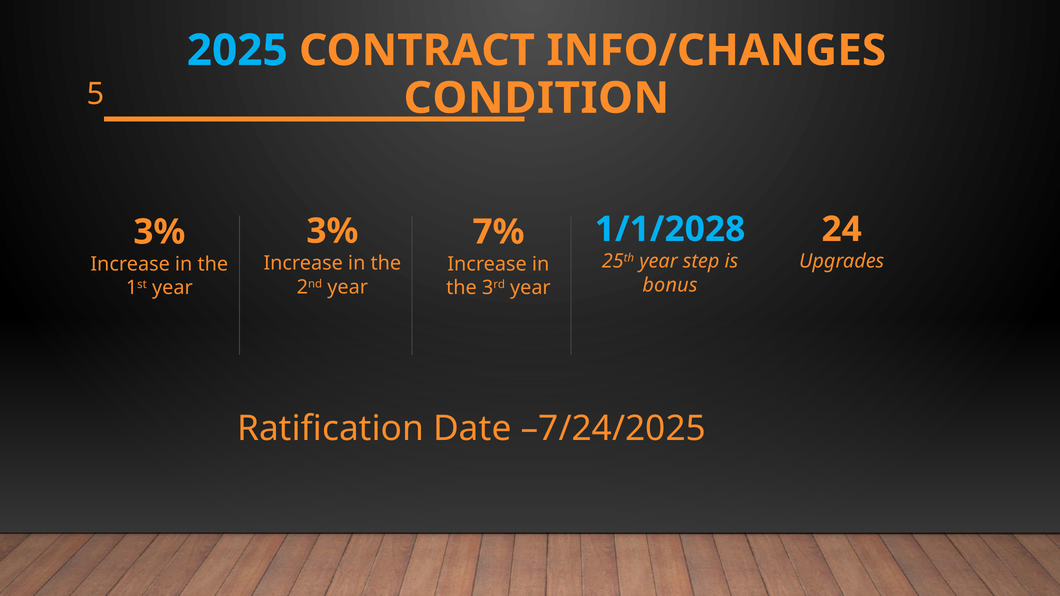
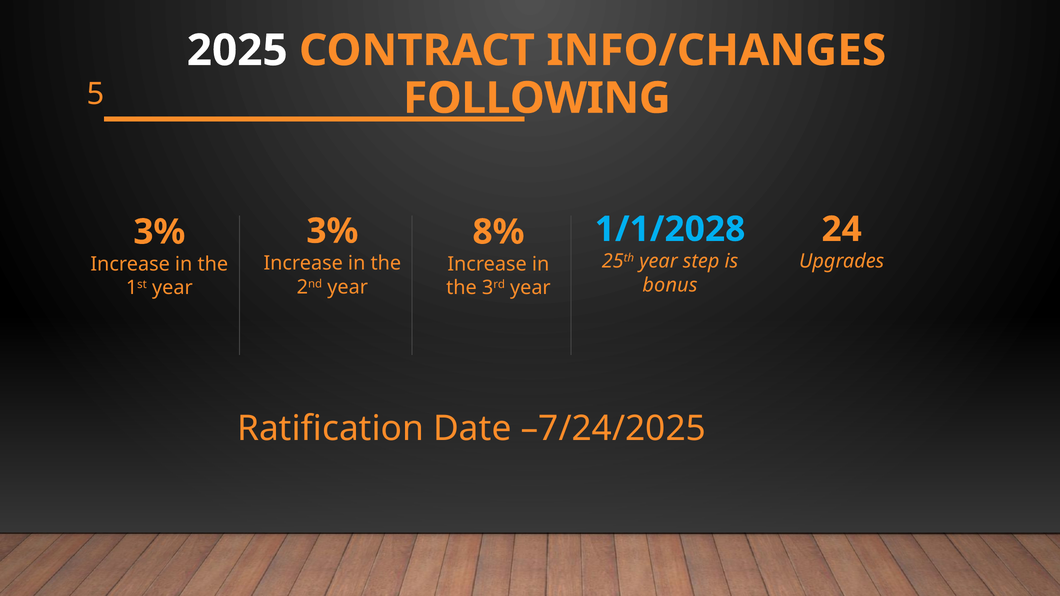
2025 colour: light blue -> white
CONDITION: CONDITION -> FOLLOWING
7%: 7% -> 8%
